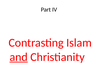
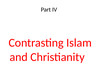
and underline: present -> none
